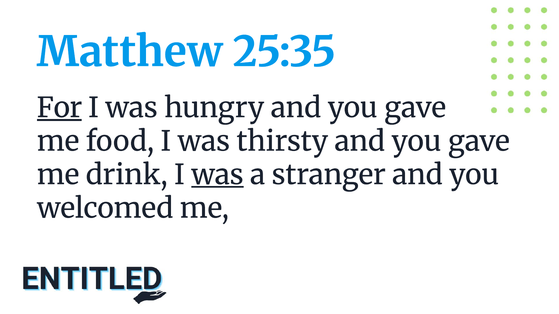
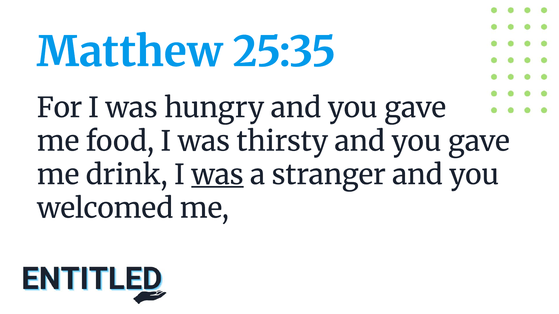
For underline: present -> none
